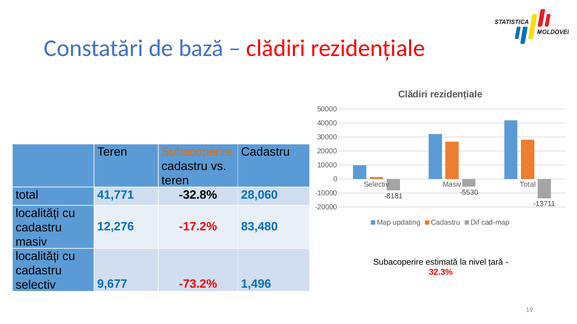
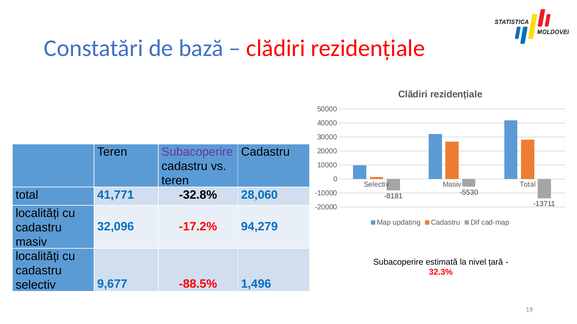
Subacoperire at (197, 152) colour: orange -> purple
12,276: 12,276 -> 32,096
83,480: 83,480 -> 94,279
-73.2%: -73.2% -> -88.5%
